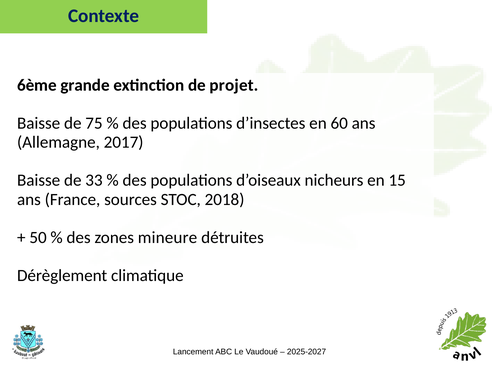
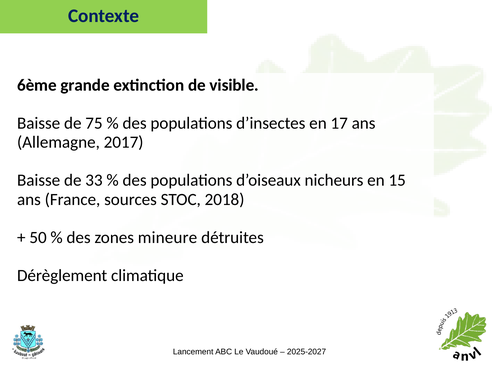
projet: projet -> visible
60: 60 -> 17
